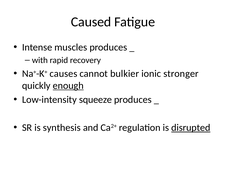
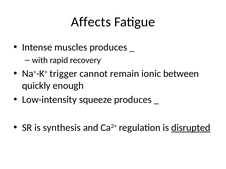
Caused: Caused -> Affects
causes: causes -> trigger
bulkier: bulkier -> remain
stronger: stronger -> between
enough underline: present -> none
